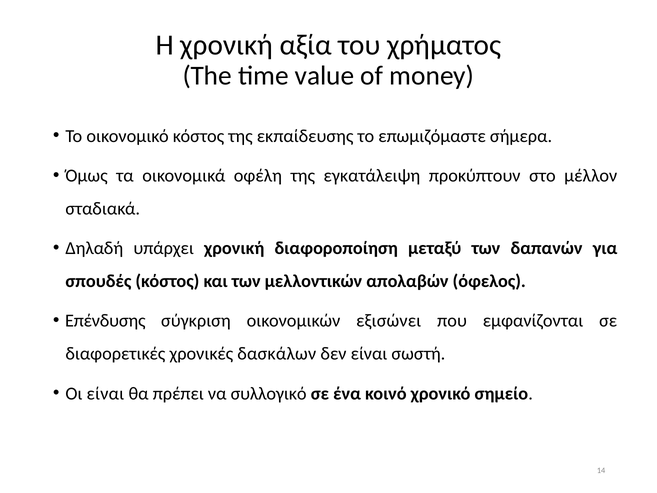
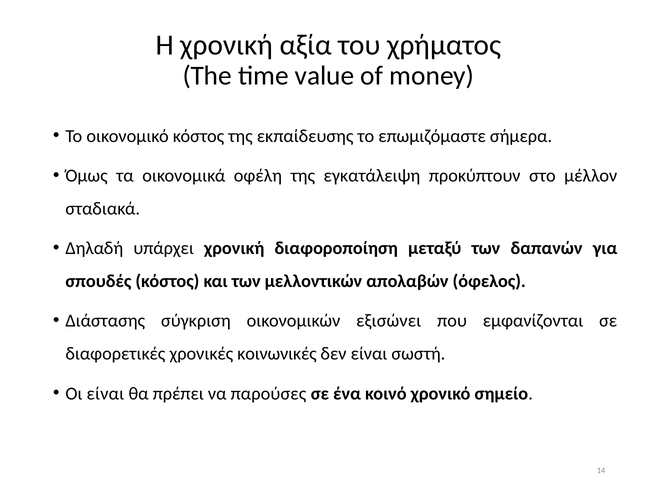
Επένδυσης: Επένδυσης -> Διάστασης
δασκάλων: δασκάλων -> κοινωνικές
συλλογικό: συλλογικό -> παρούσες
